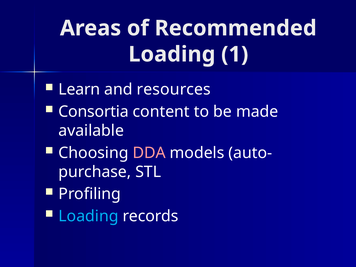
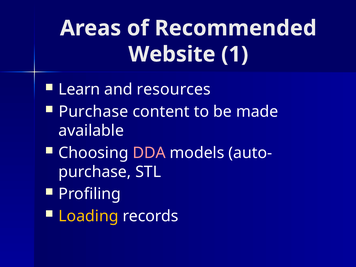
Loading at (172, 54): Loading -> Website
Consortia at (94, 112): Consortia -> Purchase
Loading at (88, 216) colour: light blue -> yellow
